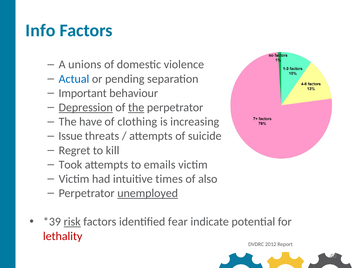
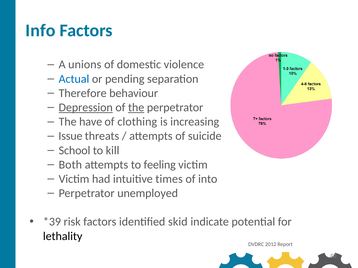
Important: Important -> Therefore
Regret: Regret -> School
Took: Took -> Both
emails: emails -> feeling
also: also -> into
unemployed underline: present -> none
risk underline: present -> none
fear: fear -> skid
lethality colour: red -> black
